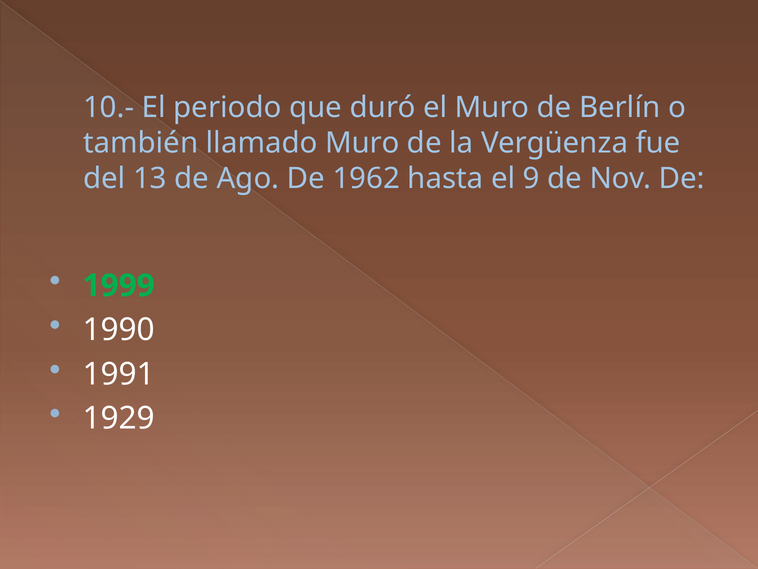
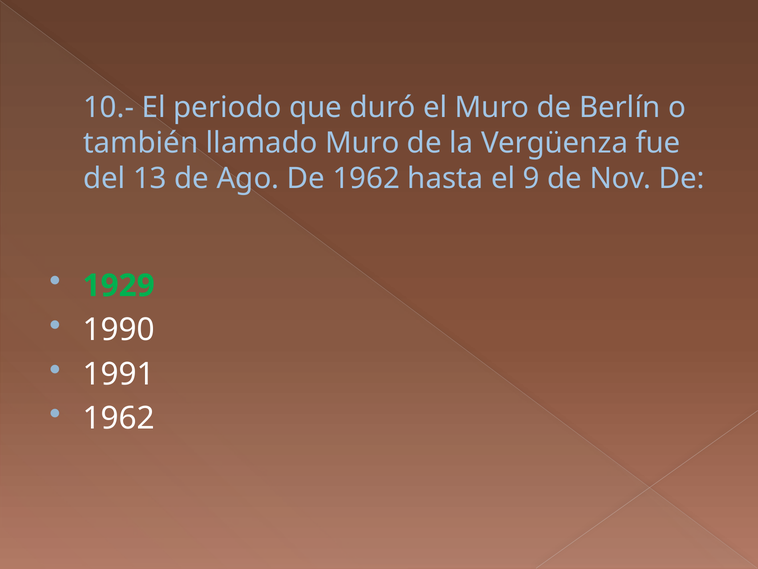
1999: 1999 -> 1929
1929 at (119, 418): 1929 -> 1962
